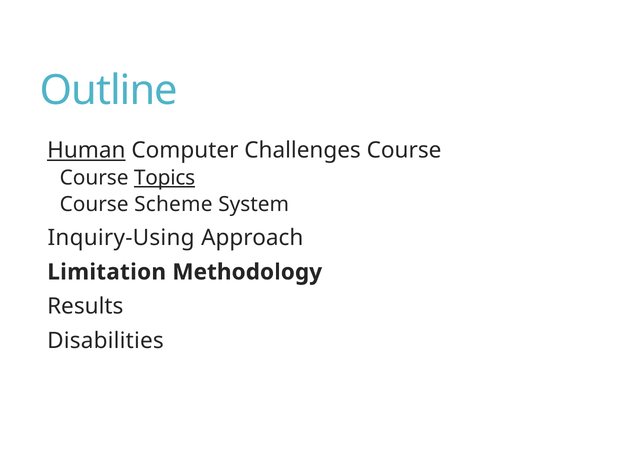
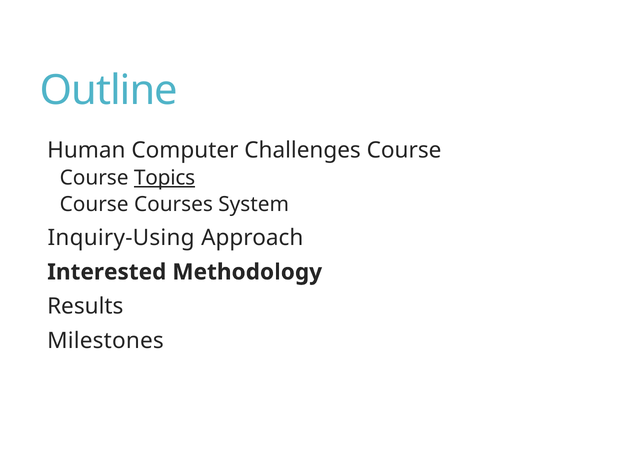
Human underline: present -> none
Scheme: Scheme -> Courses
Limitation: Limitation -> Interested
Disabilities: Disabilities -> Milestones
